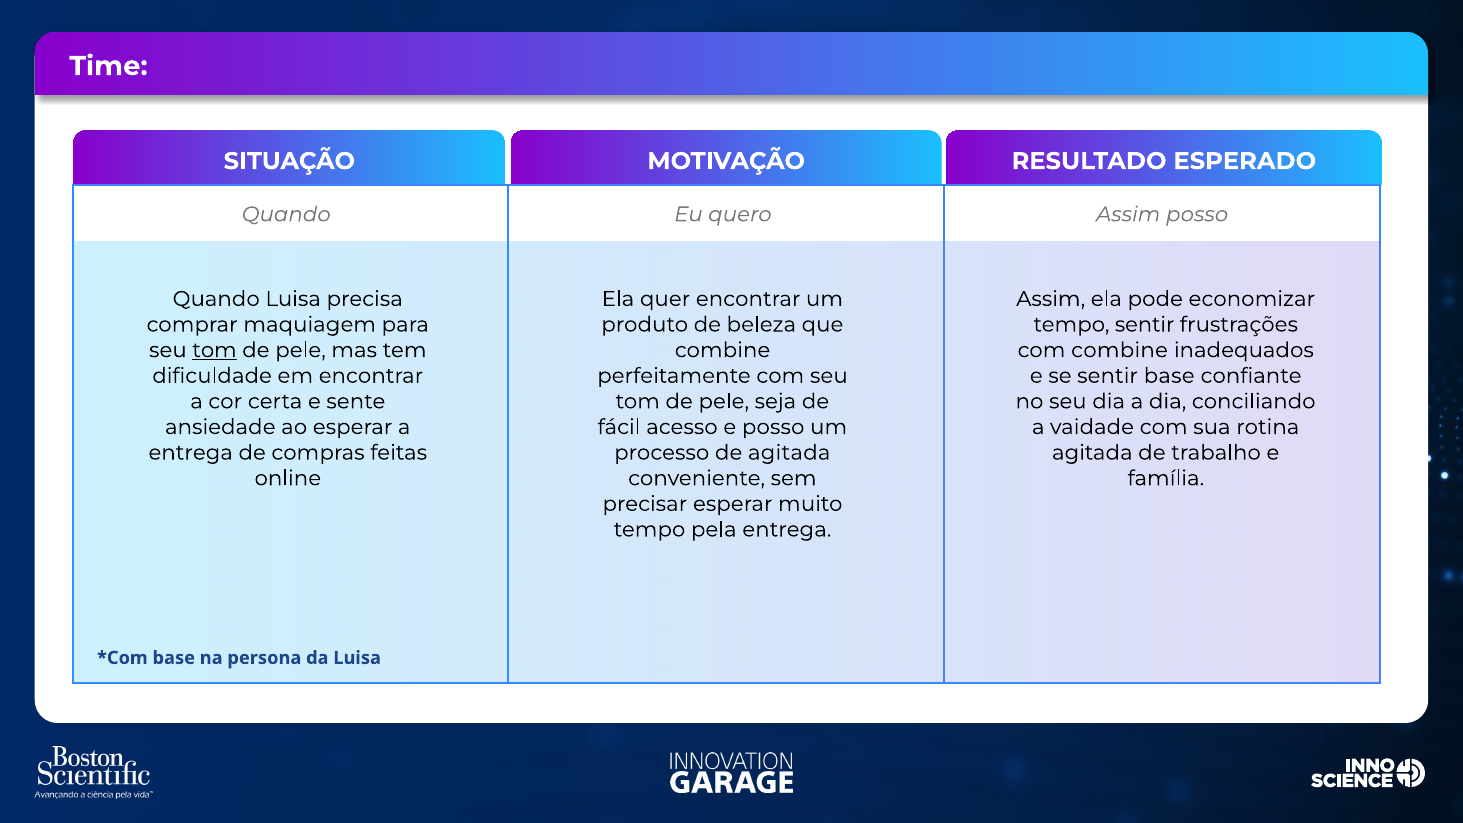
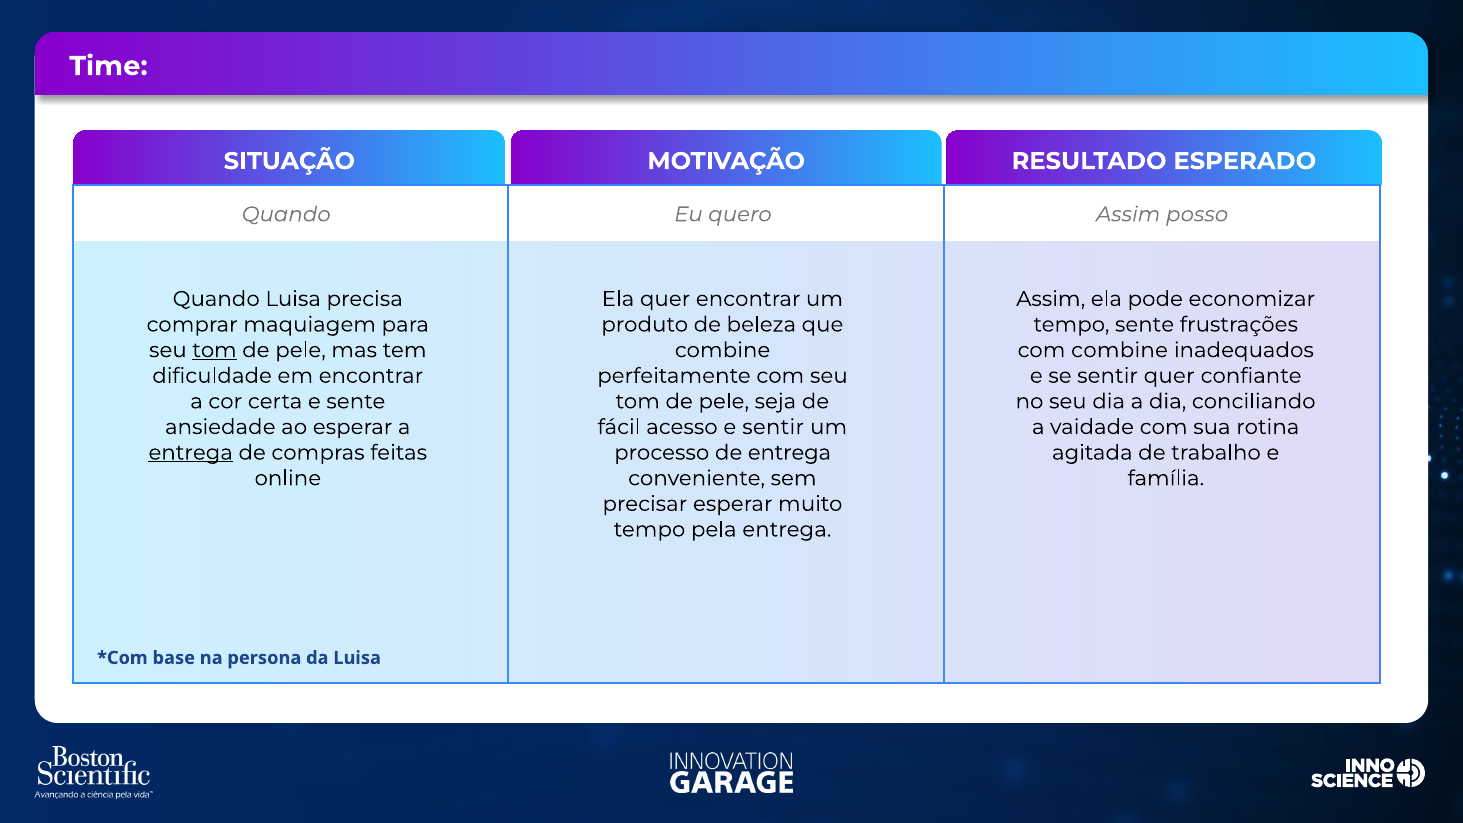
tempo sentir: sentir -> sente
sentir base: base -> quer
e posso: posso -> sentir
entrega at (191, 453) underline: none -> present
de agitada: agitada -> entrega
